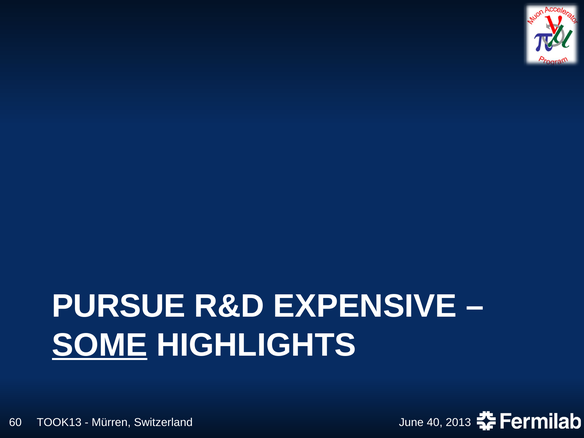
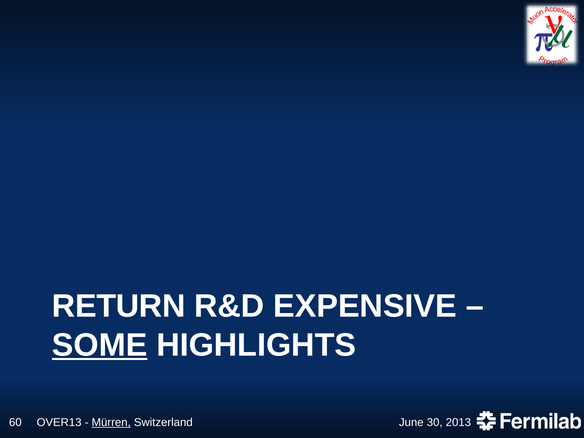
PURSUE: PURSUE -> RETURN
TOOK13: TOOK13 -> OVER13
Mürren underline: none -> present
40: 40 -> 30
